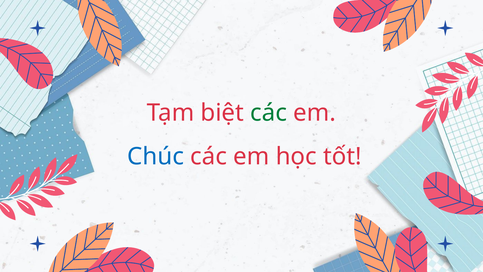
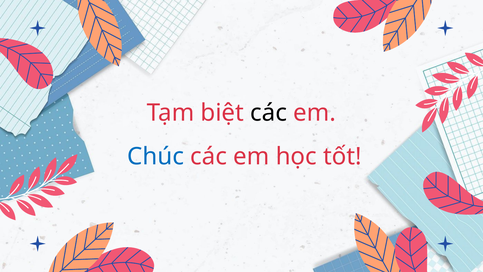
các at (269, 113) colour: green -> black
